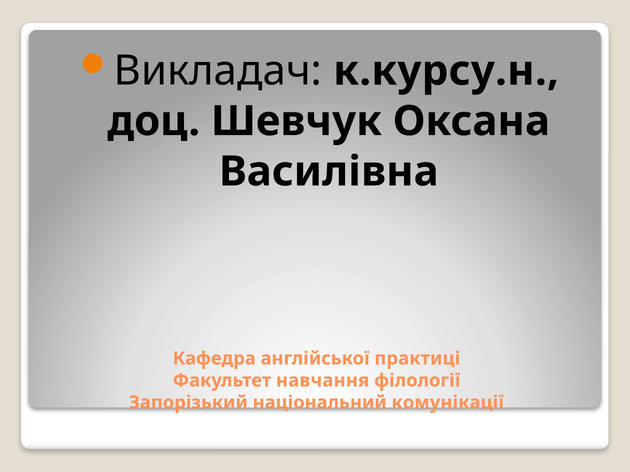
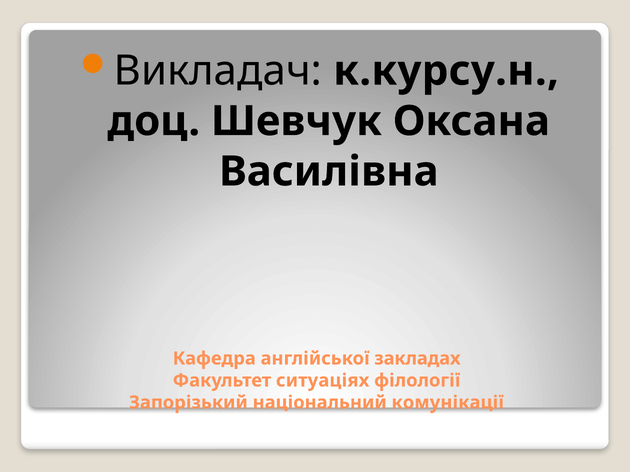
практиці: практиці -> закладах
навчання: навчання -> ситуаціях
